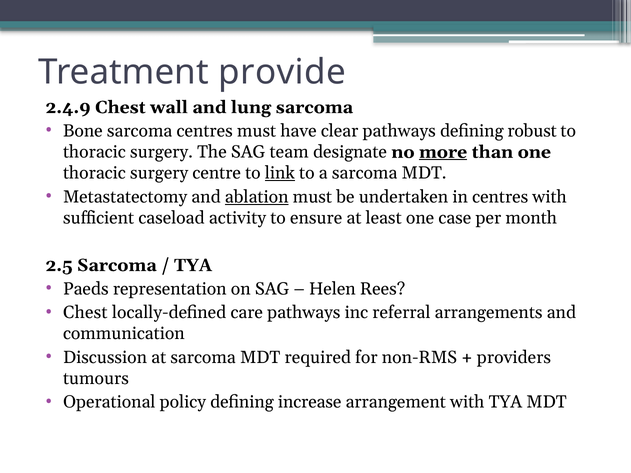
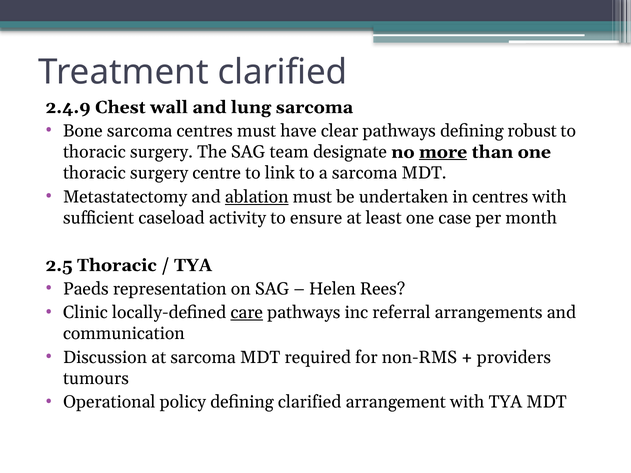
Treatment provide: provide -> clarified
link underline: present -> none
2.5 Sarcoma: Sarcoma -> Thoracic
Chest at (85, 313): Chest -> Clinic
care underline: none -> present
defining increase: increase -> clarified
